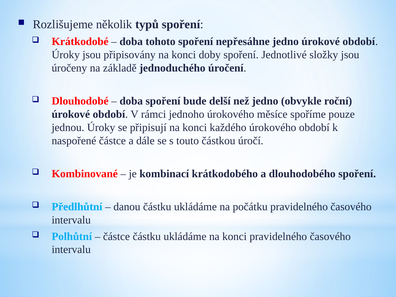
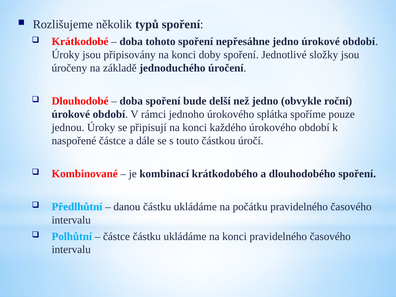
měsíce: měsíce -> splátka
